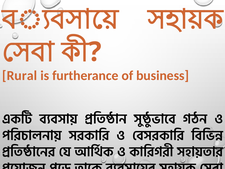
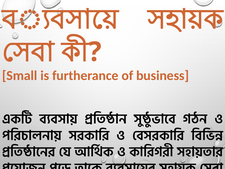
Rural: Rural -> Small
